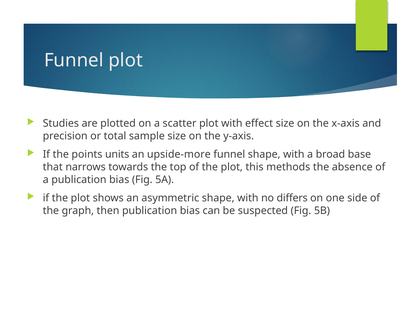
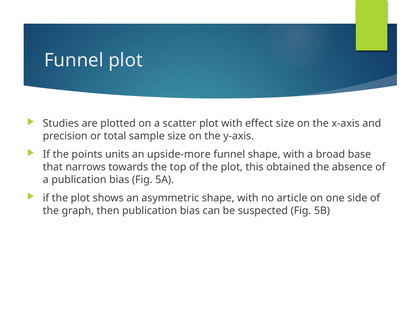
methods: methods -> obtained
differs: differs -> article
